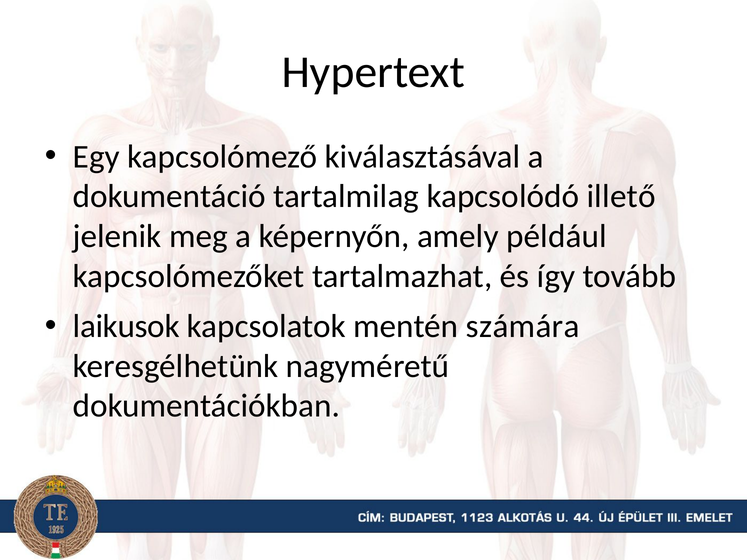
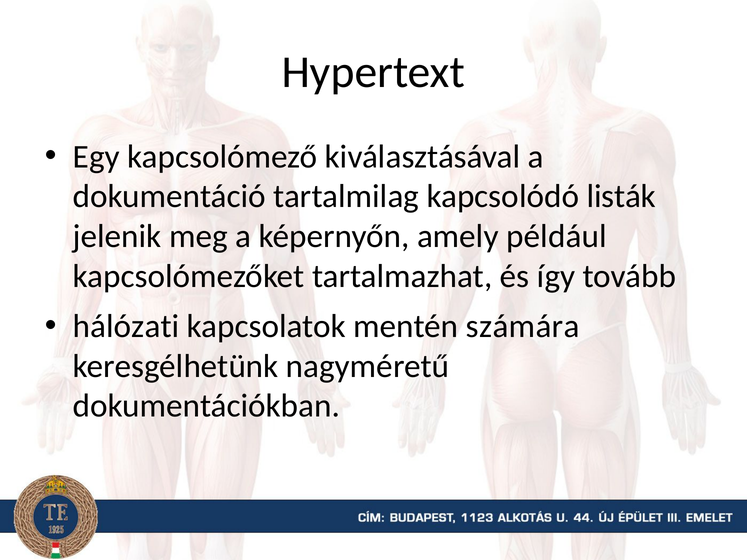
illető: illető -> listák
laikusok: laikusok -> hálózati
